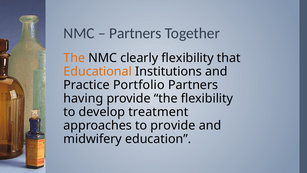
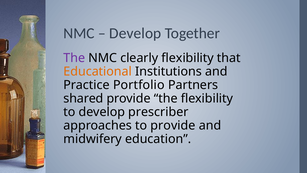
Partners at (135, 33): Partners -> Develop
The at (74, 58) colour: orange -> purple
having: having -> shared
treatment: treatment -> prescriber
